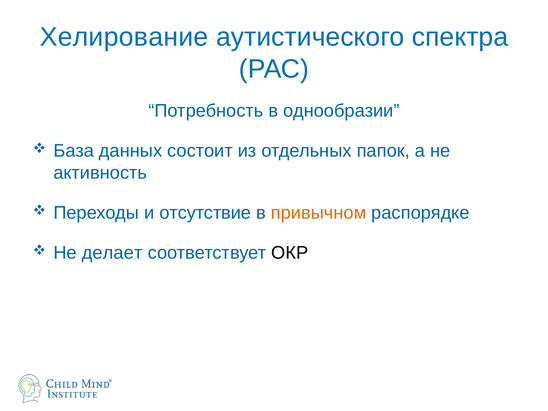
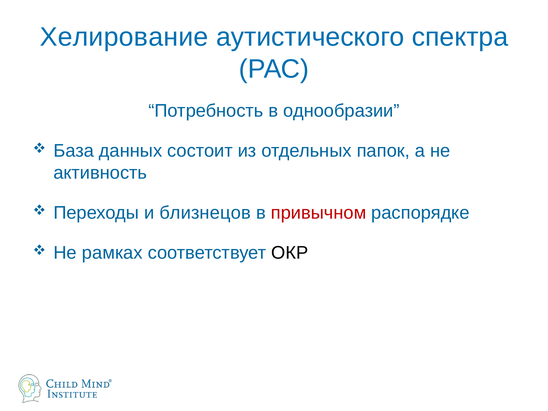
отсутствие: отсутствие -> близнецов
привычном colour: orange -> red
делает: делает -> рамках
